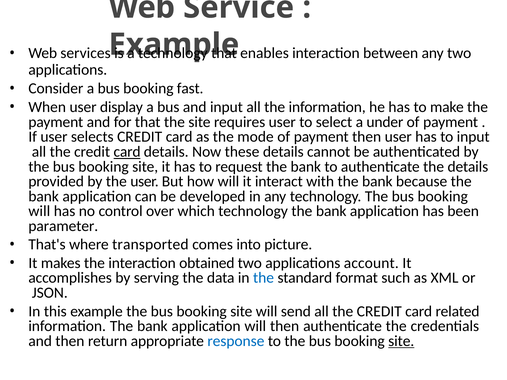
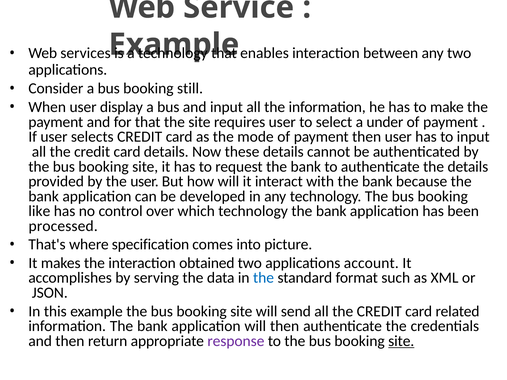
fast: fast -> still
card at (127, 152) underline: present -> none
will at (39, 211): will -> like
parameter: parameter -> processed
transported: transported -> specification
response colour: blue -> purple
